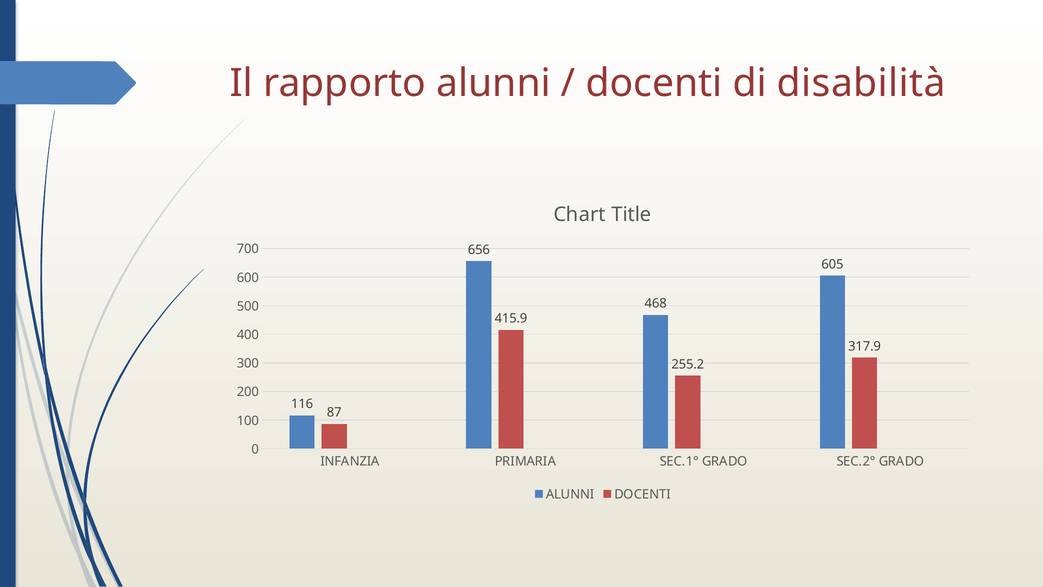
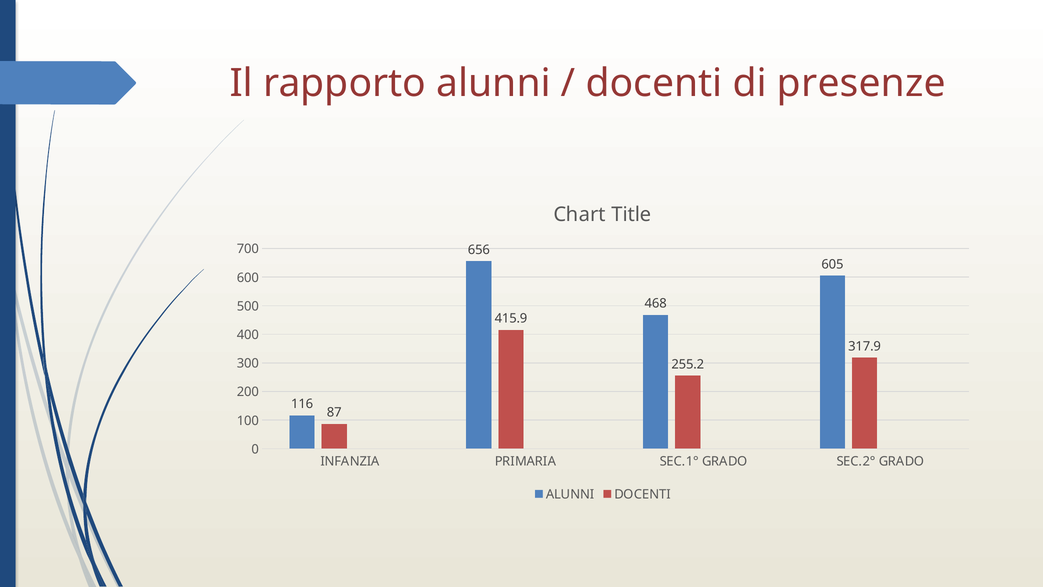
disabilità: disabilità -> presenze
